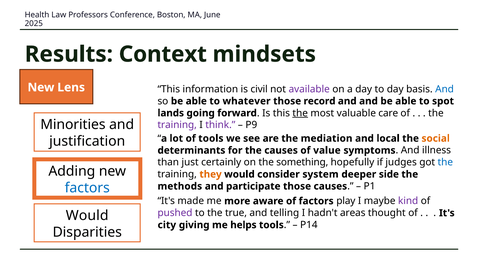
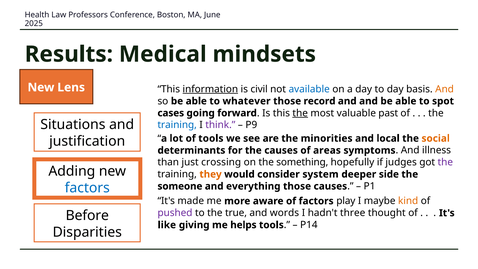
Context: Context -> Medical
information underline: none -> present
available colour: purple -> blue
And at (445, 89) colour: blue -> orange
lands: lands -> cases
care: care -> past
Minorities: Minorities -> Situations
training at (177, 125) colour: purple -> blue
mediation: mediation -> minorities
value: value -> areas
certainly: certainly -> crossing
the at (445, 162) colour: blue -> purple
methods: methods -> someone
participate: participate -> everything
kind colour: purple -> orange
telling: telling -> words
areas: areas -> three
Would at (87, 215): Would -> Before
city: city -> like
